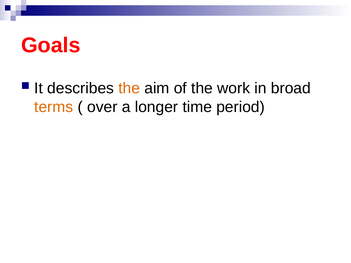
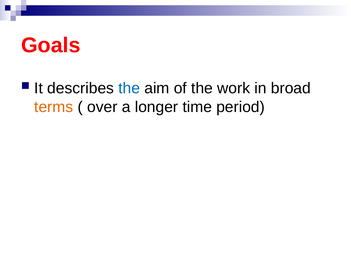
the at (129, 88) colour: orange -> blue
